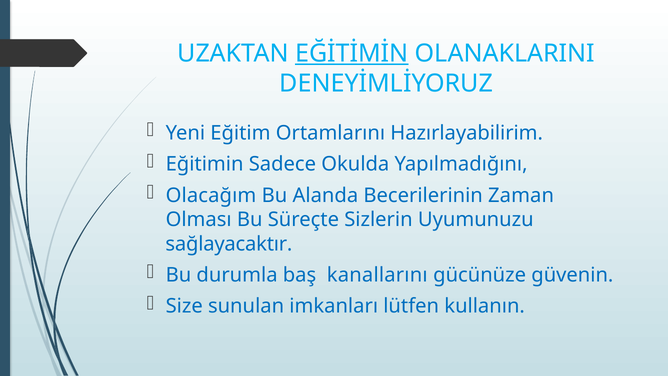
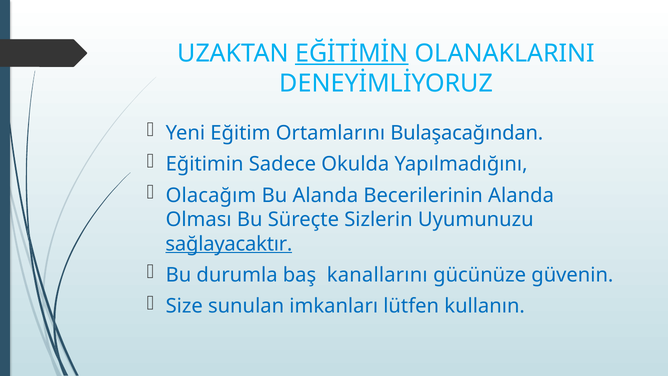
Hazırlayabilirim: Hazırlayabilirim -> Bulaşacağından
Becerilerinin Zaman: Zaman -> Alanda
sağlayacaktır underline: none -> present
